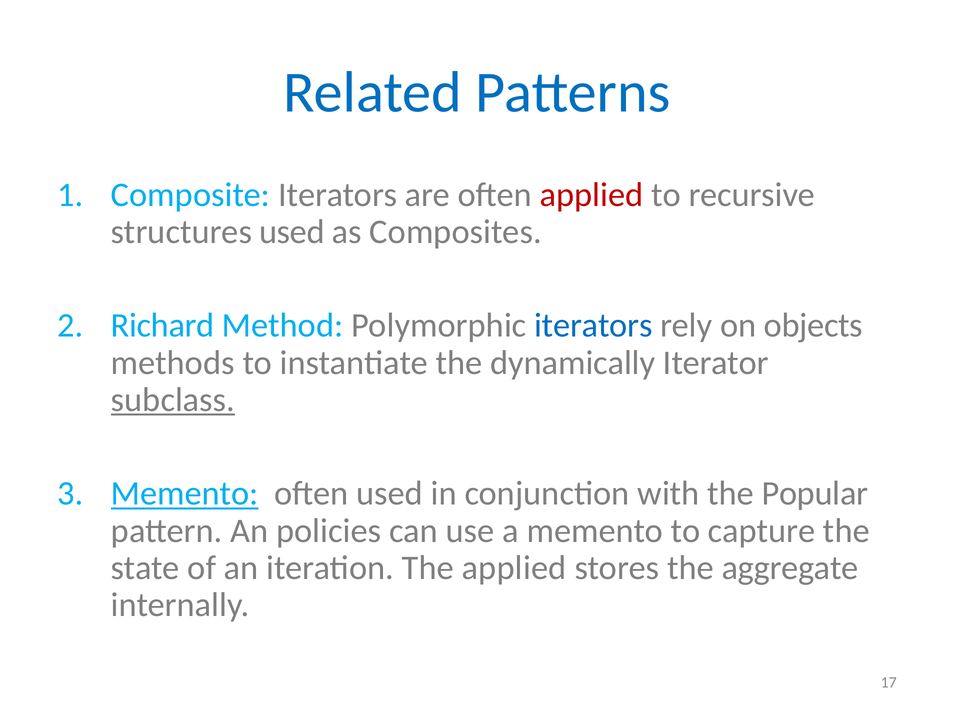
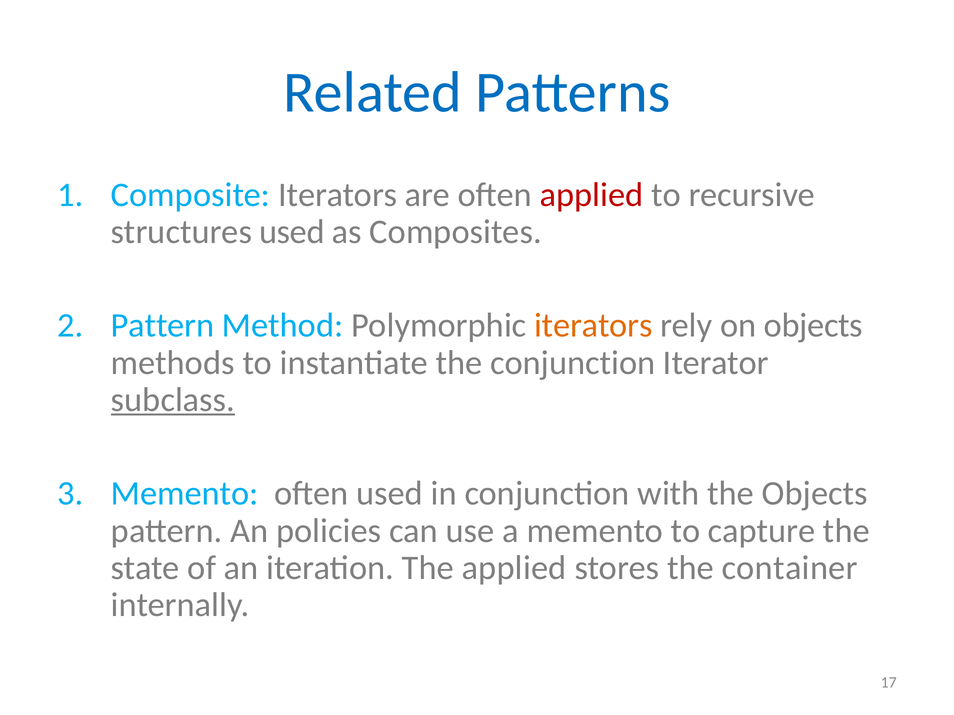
Richard at (163, 326): Richard -> Pattern
iterators at (593, 326) colour: blue -> orange
the dynamically: dynamically -> conjunction
Memento at (185, 494) underline: present -> none
the Popular: Popular -> Objects
aggregate: aggregate -> container
